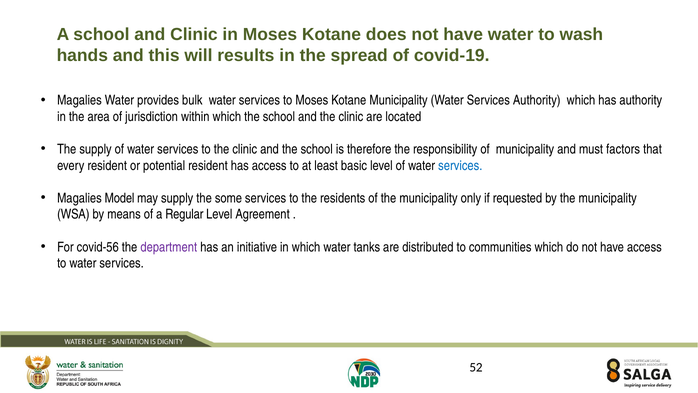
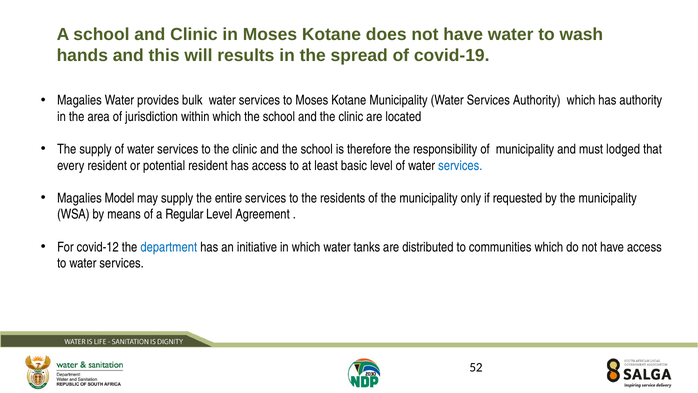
factors: factors -> lodged
some: some -> entire
covid-56: covid-56 -> covid-12
department colour: purple -> blue
